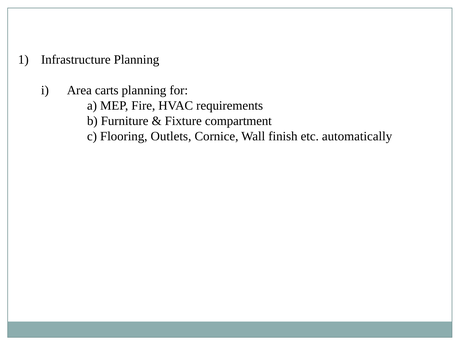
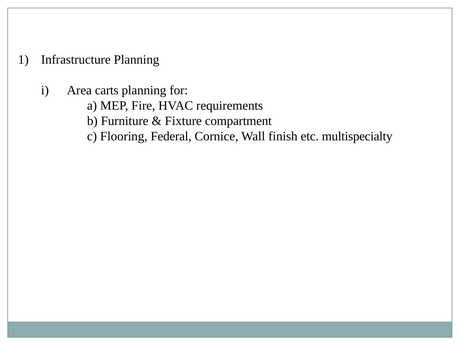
Outlets: Outlets -> Federal
automatically: automatically -> multispecialty
